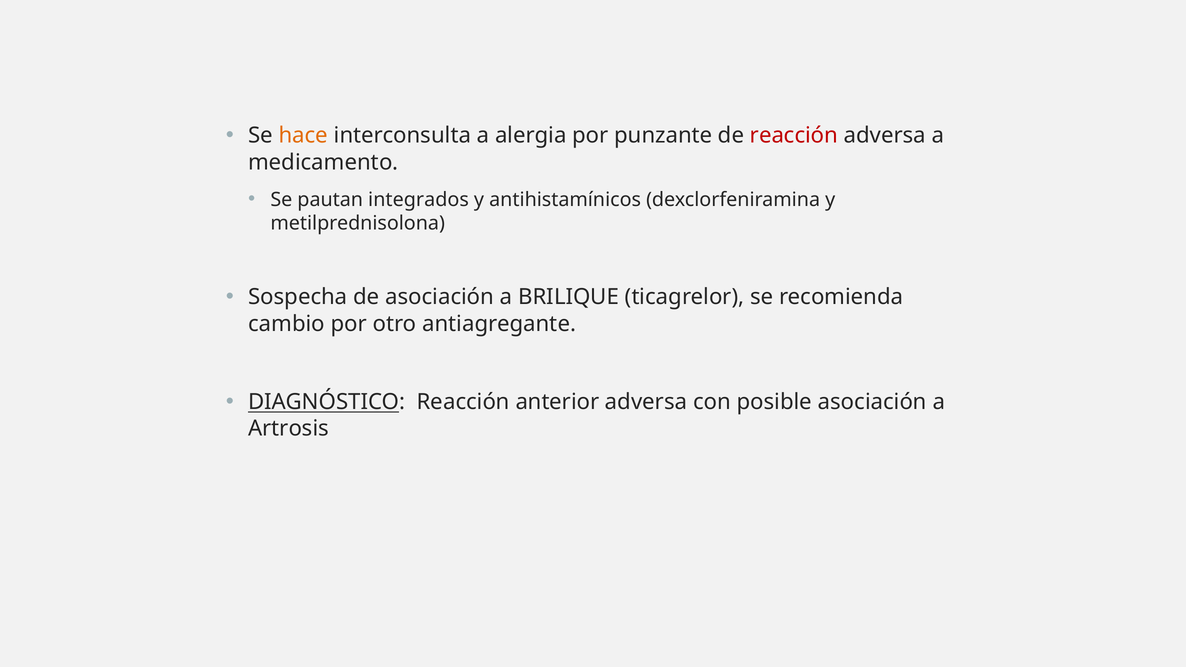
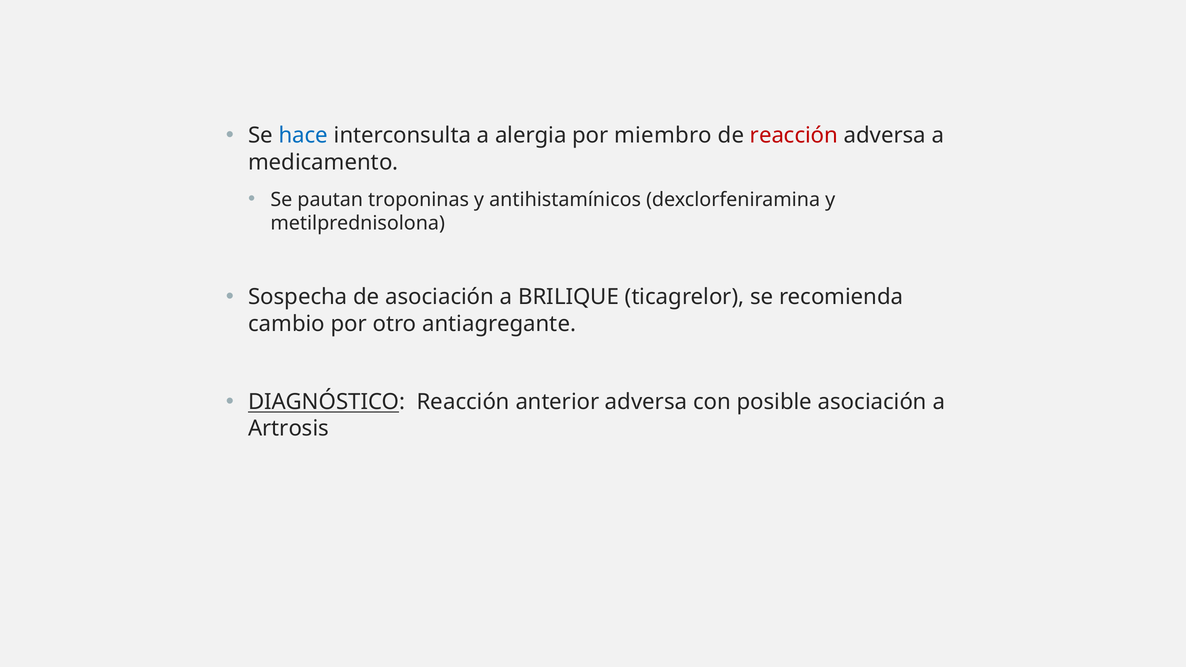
hace colour: orange -> blue
punzante: punzante -> miembro
integrados: integrados -> troponinas
